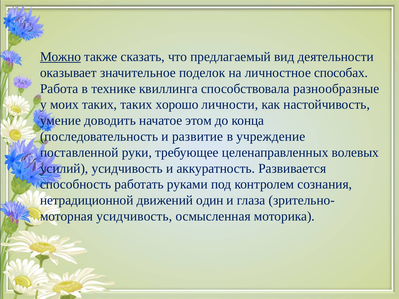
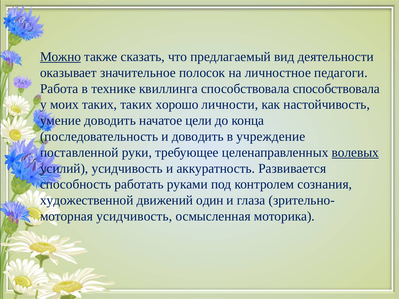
поделок: поделок -> полосок
способах: способах -> педагоги
способствовала разнообразные: разнообразные -> способствовала
этом: этом -> цели
и развитие: развитие -> доводить
волевых underline: none -> present
нетрадиционной: нетрадиционной -> художественной
